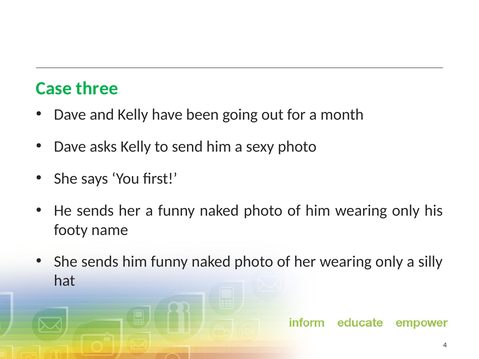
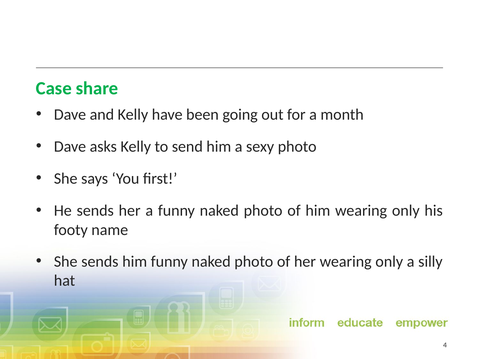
three: three -> share
